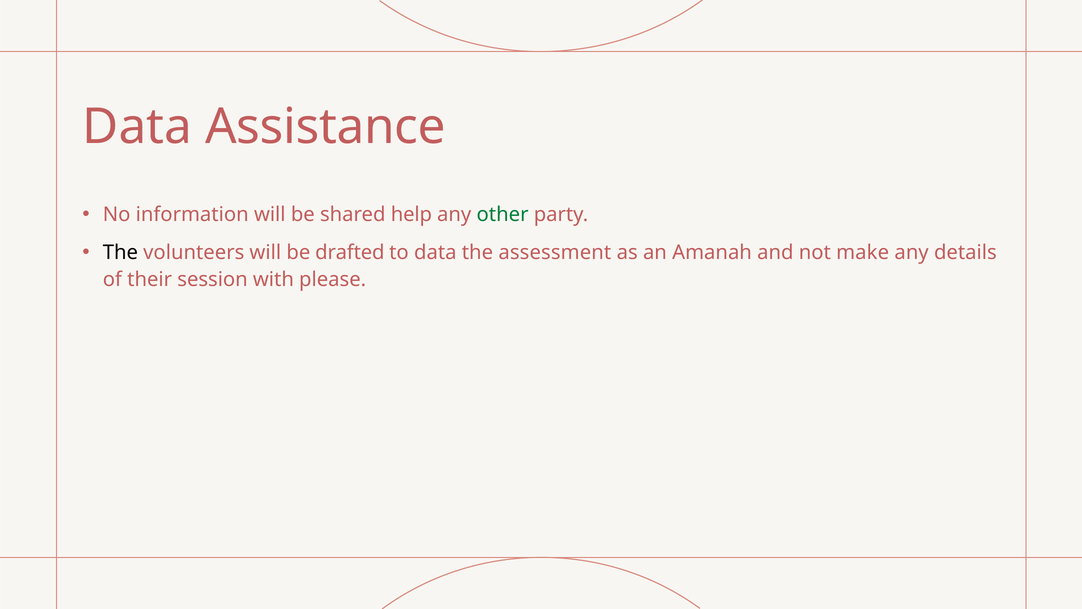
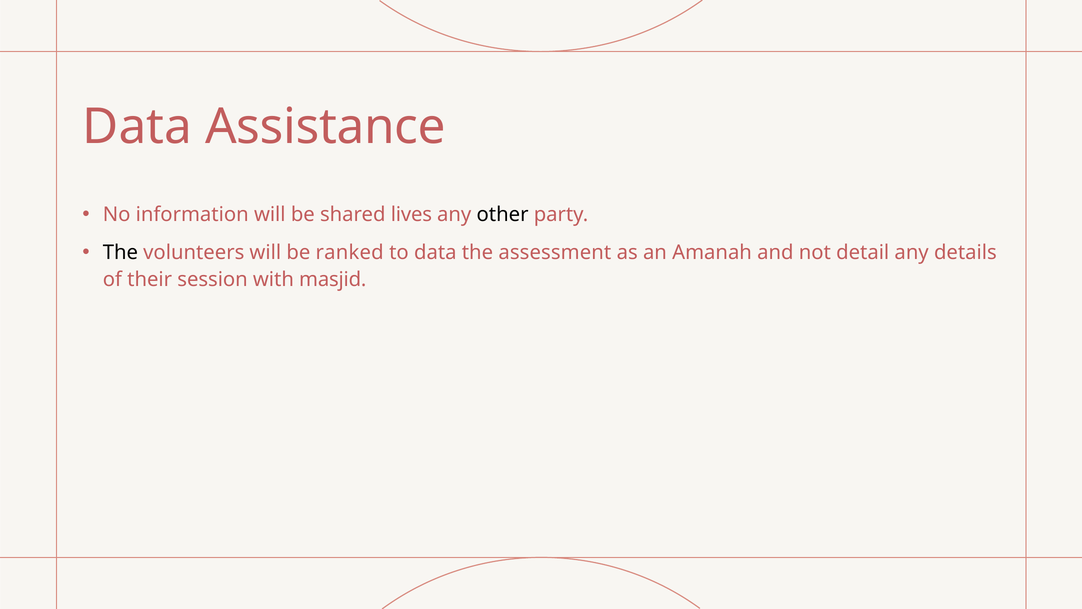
help: help -> lives
other colour: green -> black
drafted: drafted -> ranked
make: make -> detail
please: please -> masjid
